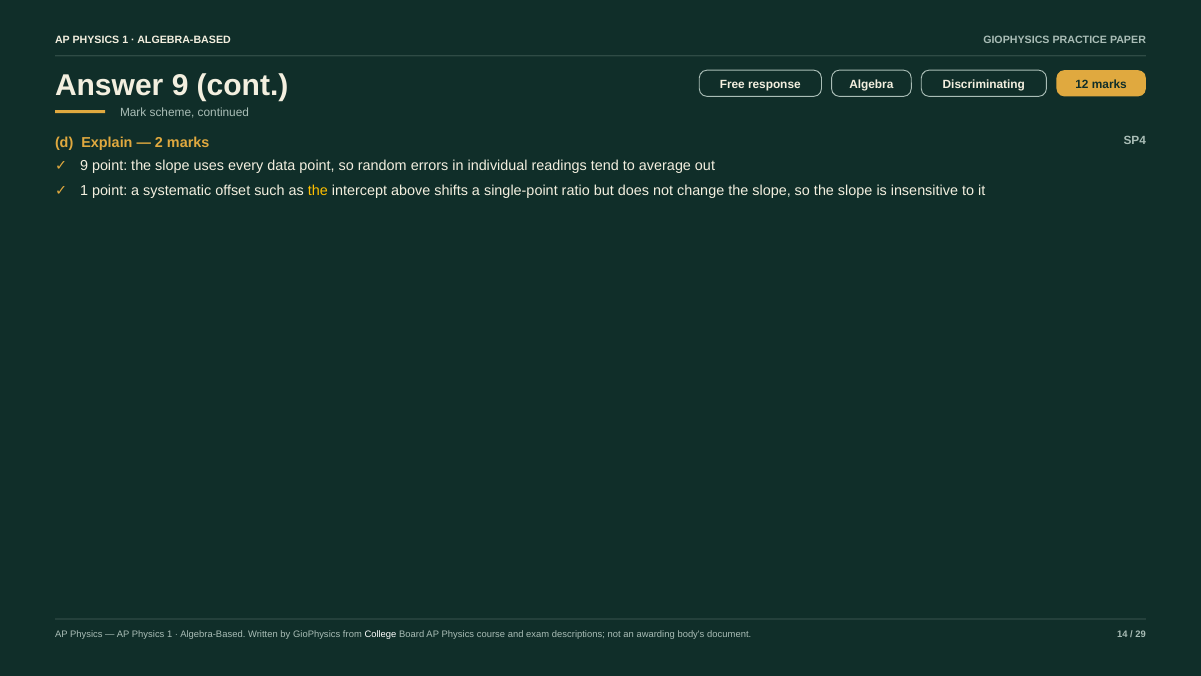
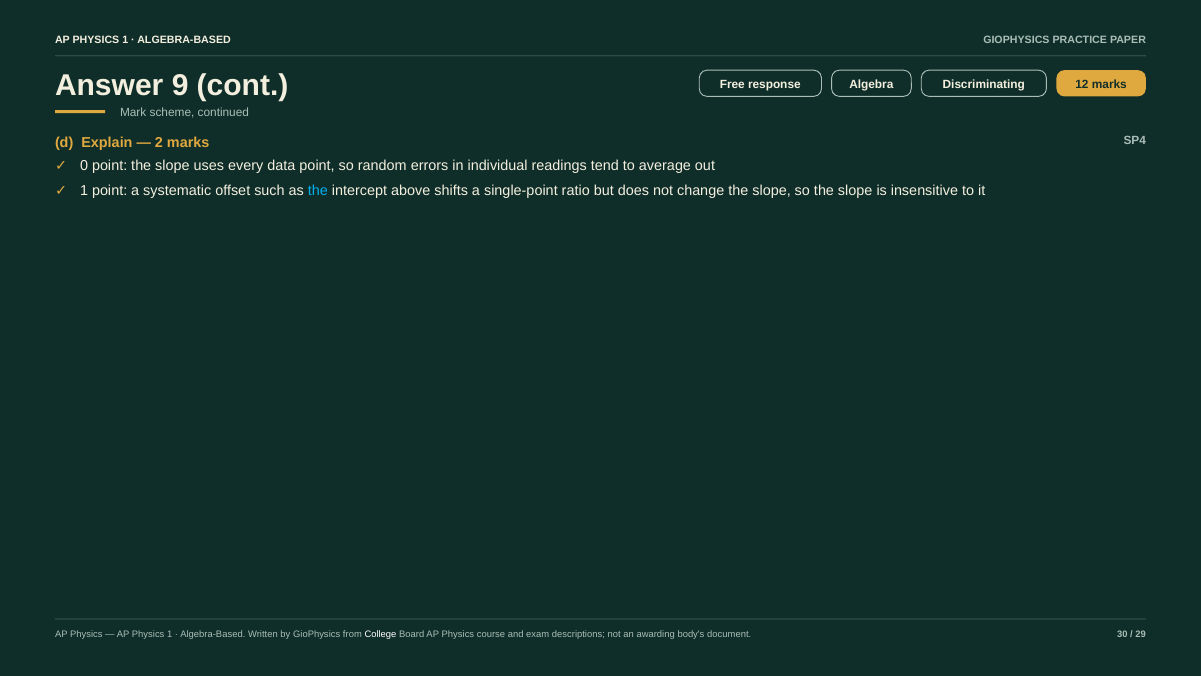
9 at (84, 166): 9 -> 0
the at (318, 191) colour: yellow -> light blue
14: 14 -> 30
